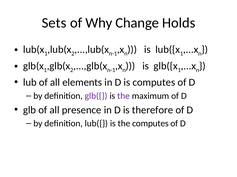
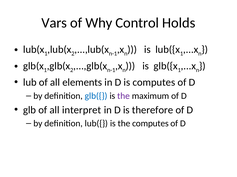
Sets: Sets -> Vars
Change: Change -> Control
glb({ colour: purple -> blue
presence: presence -> interpret
